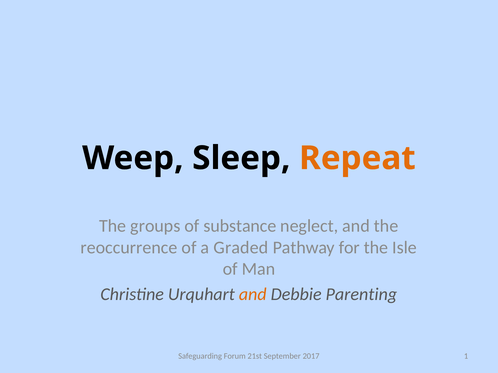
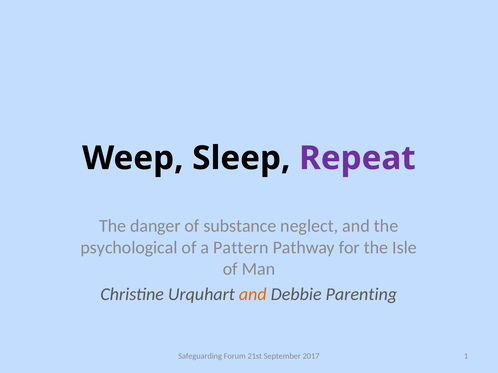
Repeat colour: orange -> purple
groups: groups -> danger
reoccurrence: reoccurrence -> psychological
Graded: Graded -> Pattern
